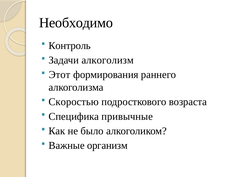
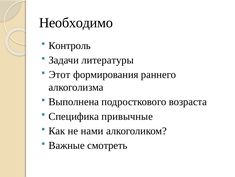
алкоголизм: алкоголизм -> литературы
Скоростью: Скоростью -> Выполнена
было: было -> нами
организм: организм -> смотреть
